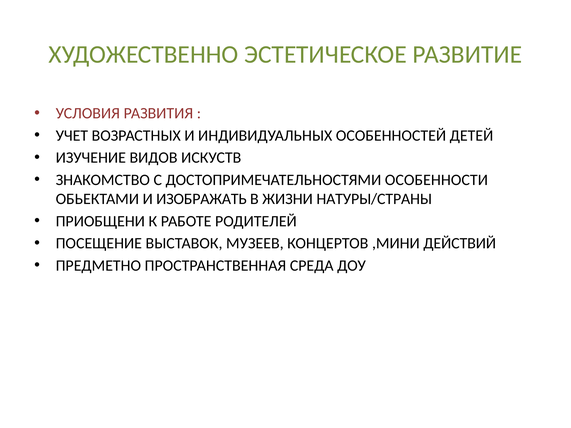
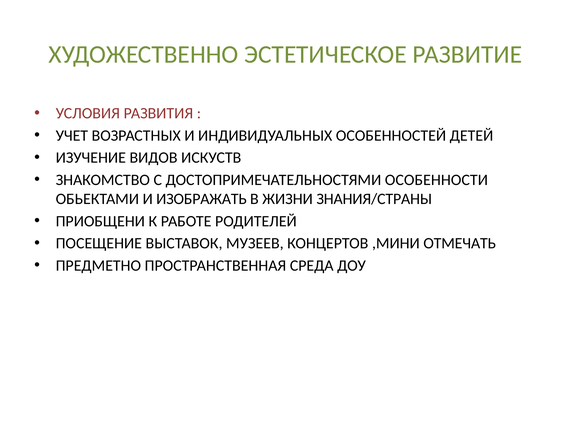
НАТУРЫ/СТРАНЫ: НАТУРЫ/СТРАНЫ -> ЗНАНИЯ/СТРАНЫ
ДЕЙСТВИЙ: ДЕЙСТВИЙ -> ОТМЕЧАТЬ
